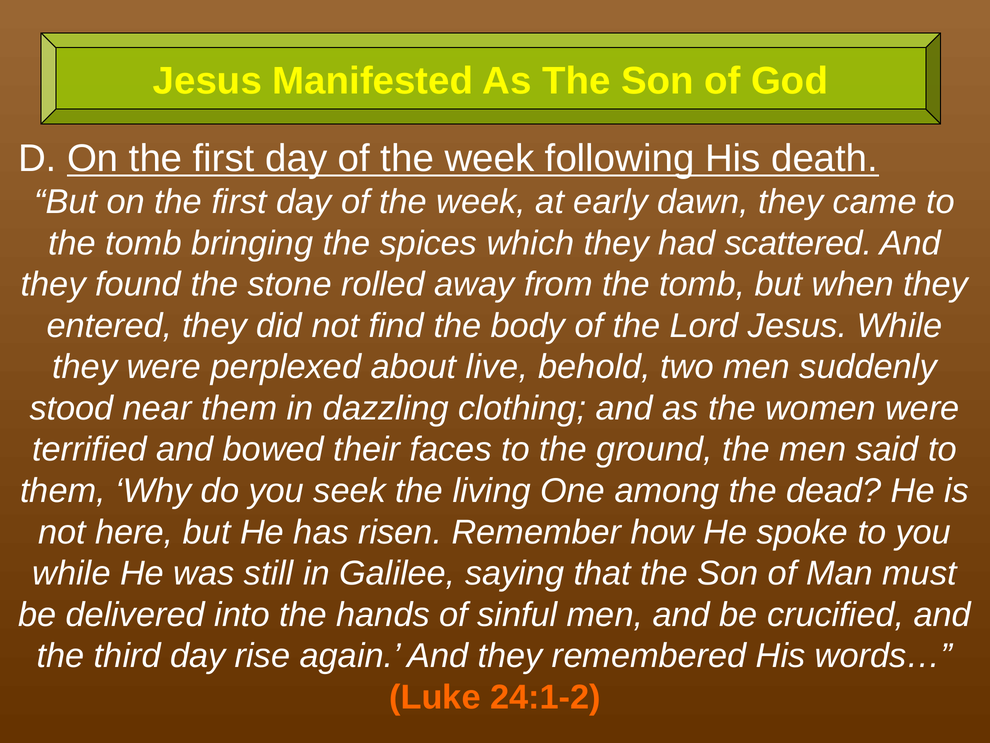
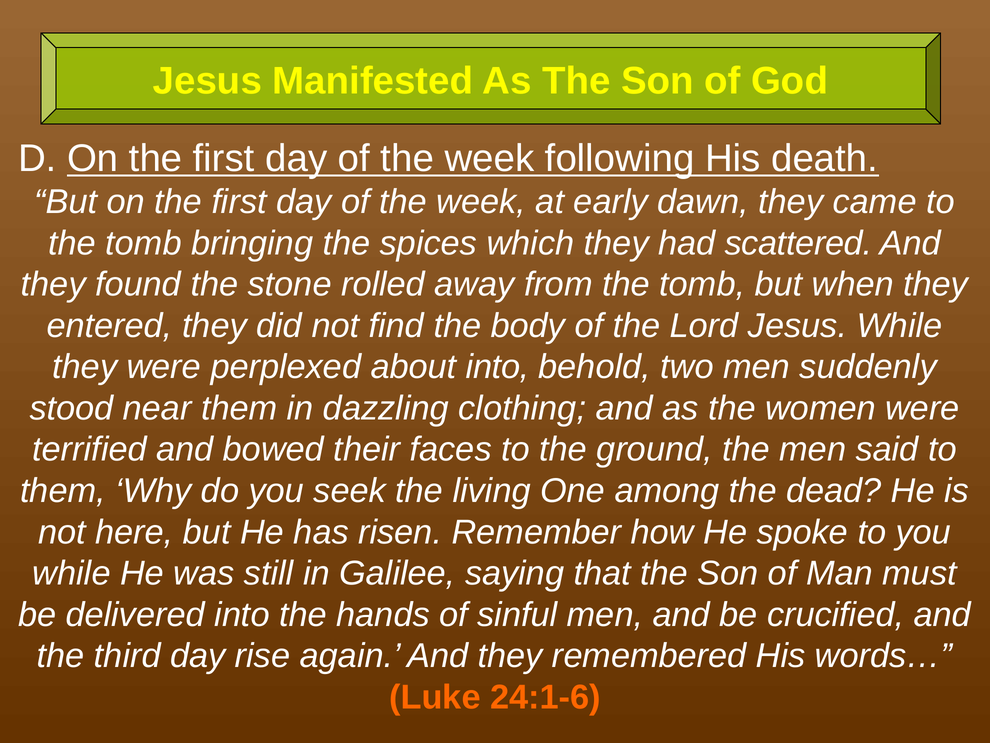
about live: live -> into
24:1-2: 24:1-2 -> 24:1-6
